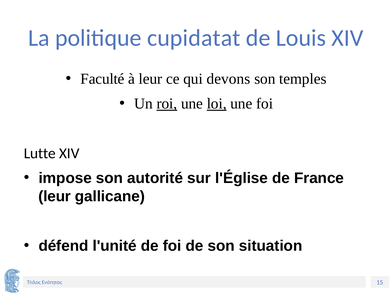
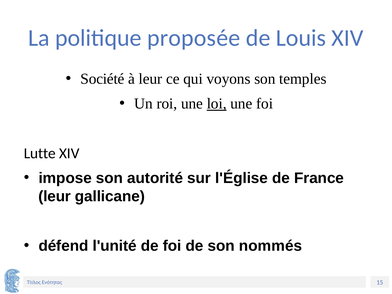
cupidatat: cupidatat -> proposée
Faculté: Faculté -> Société
devons: devons -> voyons
roi underline: present -> none
situation: situation -> nommés
